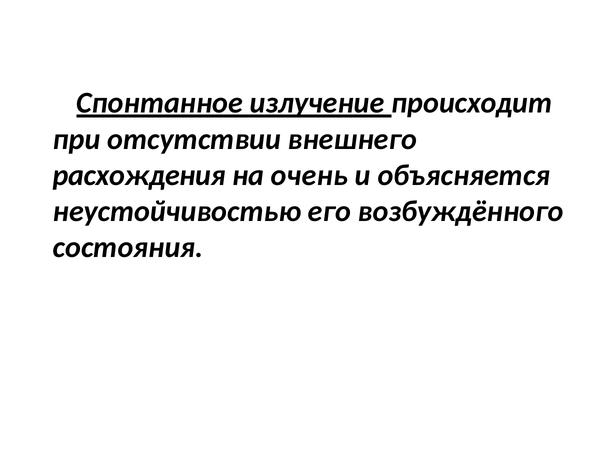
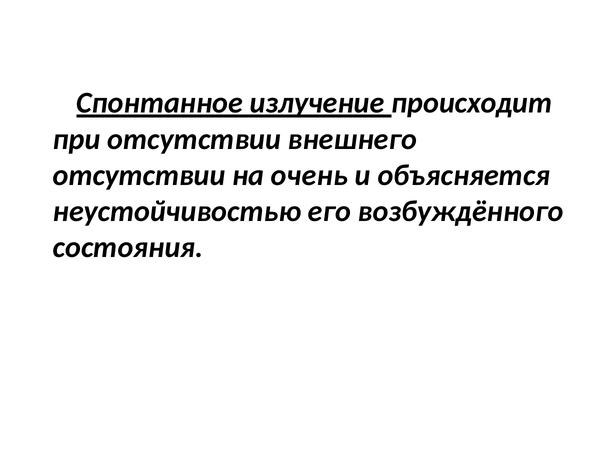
расхождения at (139, 175): расхождения -> отсутствии
